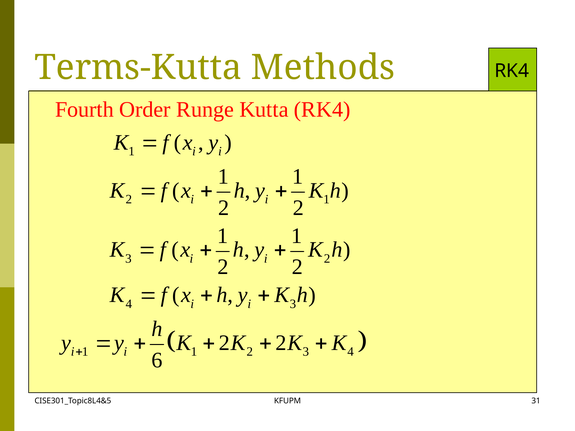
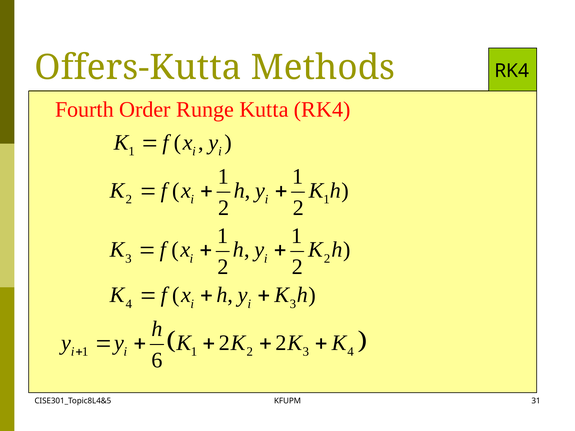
Terms-Kutta: Terms-Kutta -> Offers-Kutta
